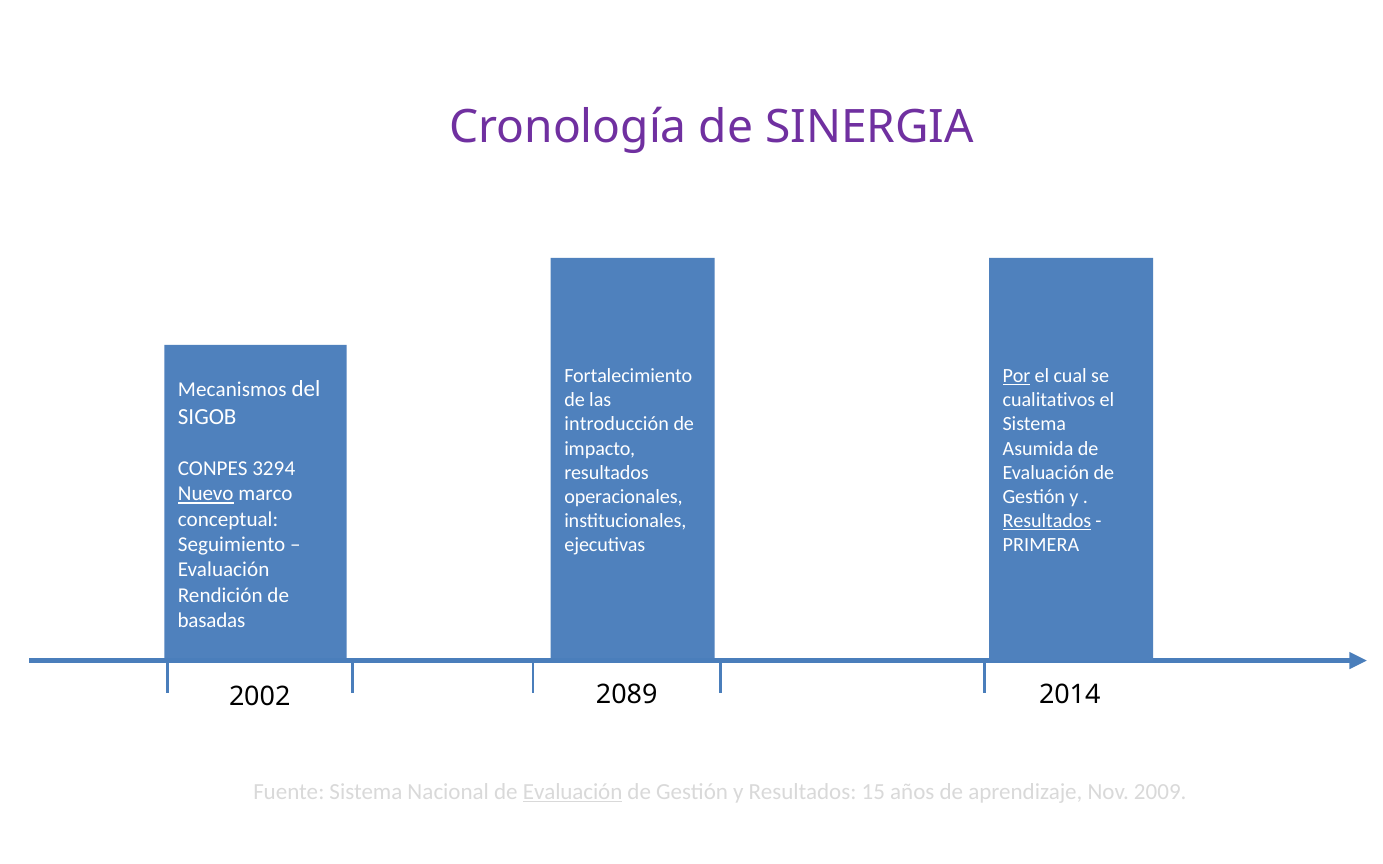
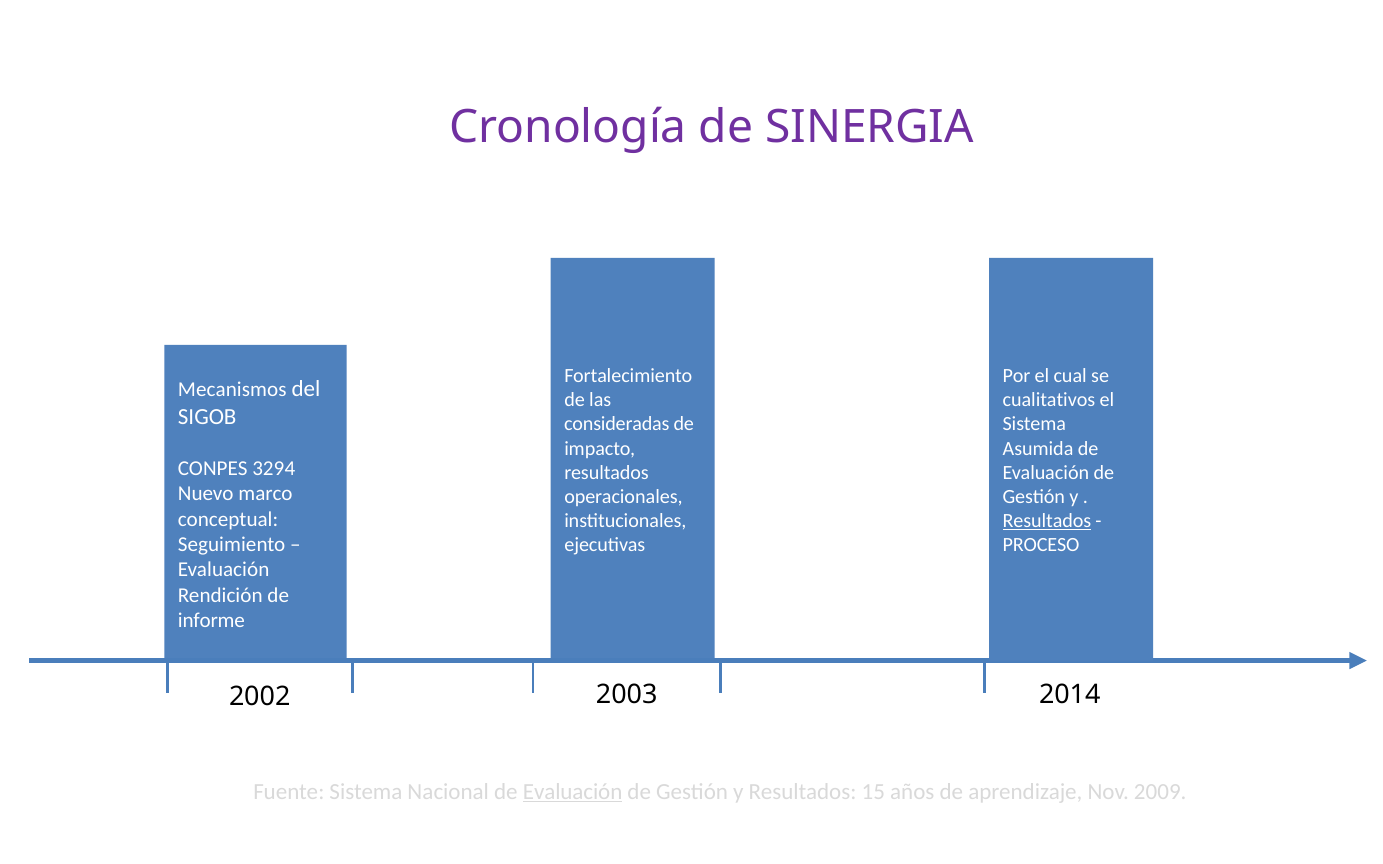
Por underline: present -> none
introducción: introducción -> consideradas
Nuevo underline: present -> none
PRIMERA: PRIMERA -> PROCESO
basadas: basadas -> informe
2089: 2089 -> 2003
